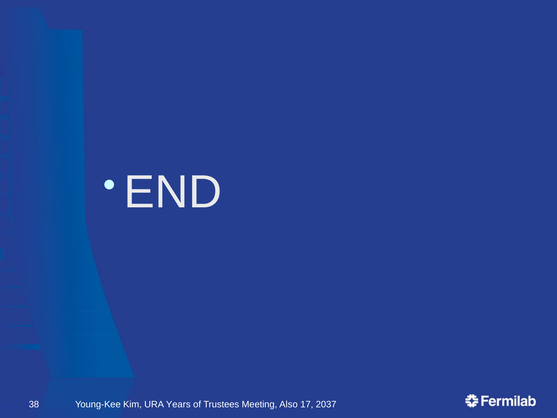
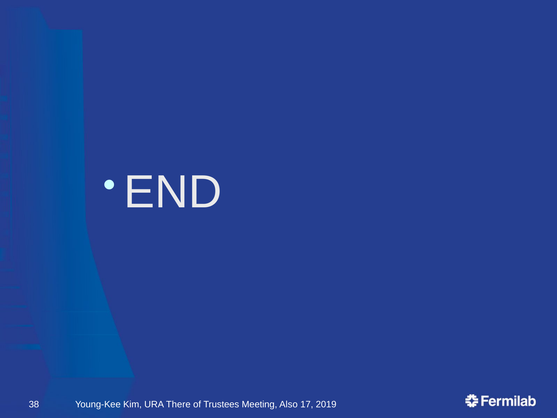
Years: Years -> There
2037: 2037 -> 2019
